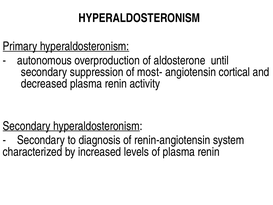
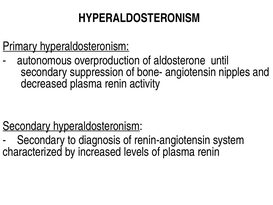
most-: most- -> bone-
cortical: cortical -> nipples
